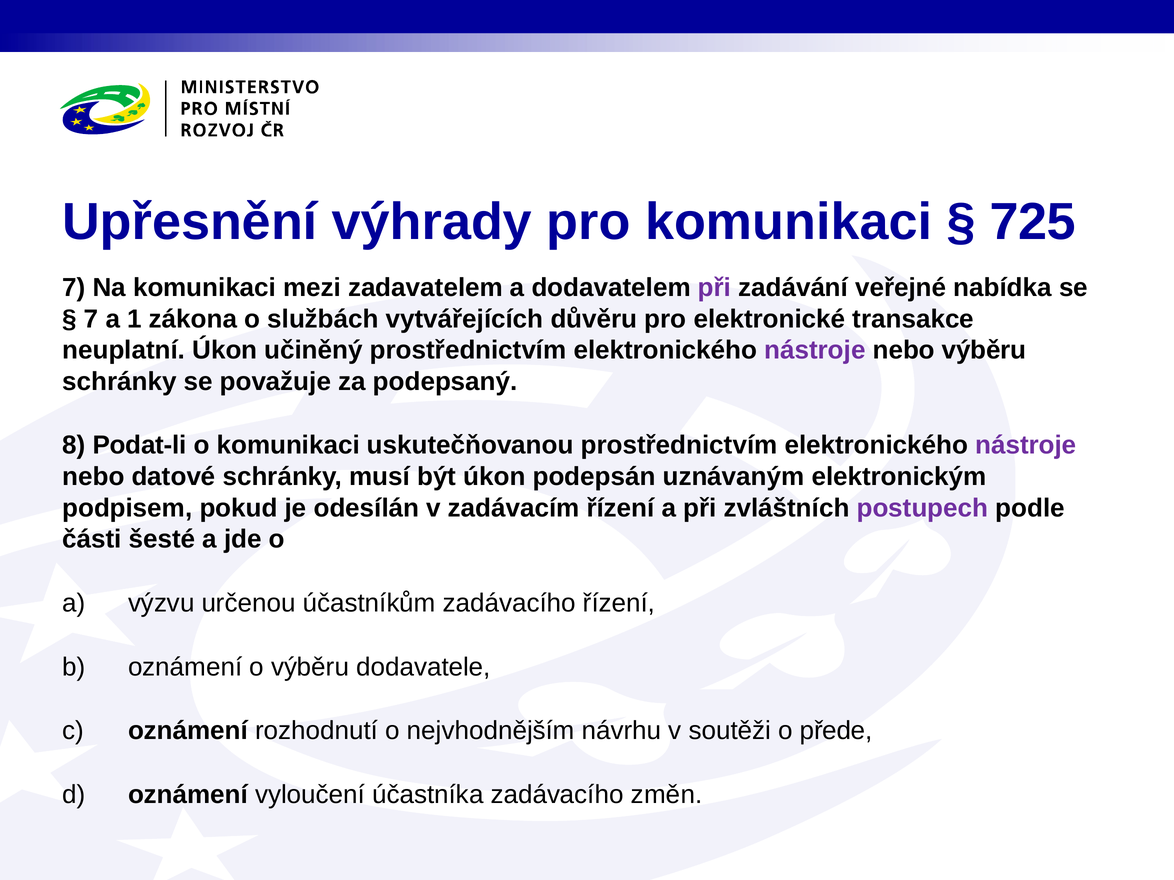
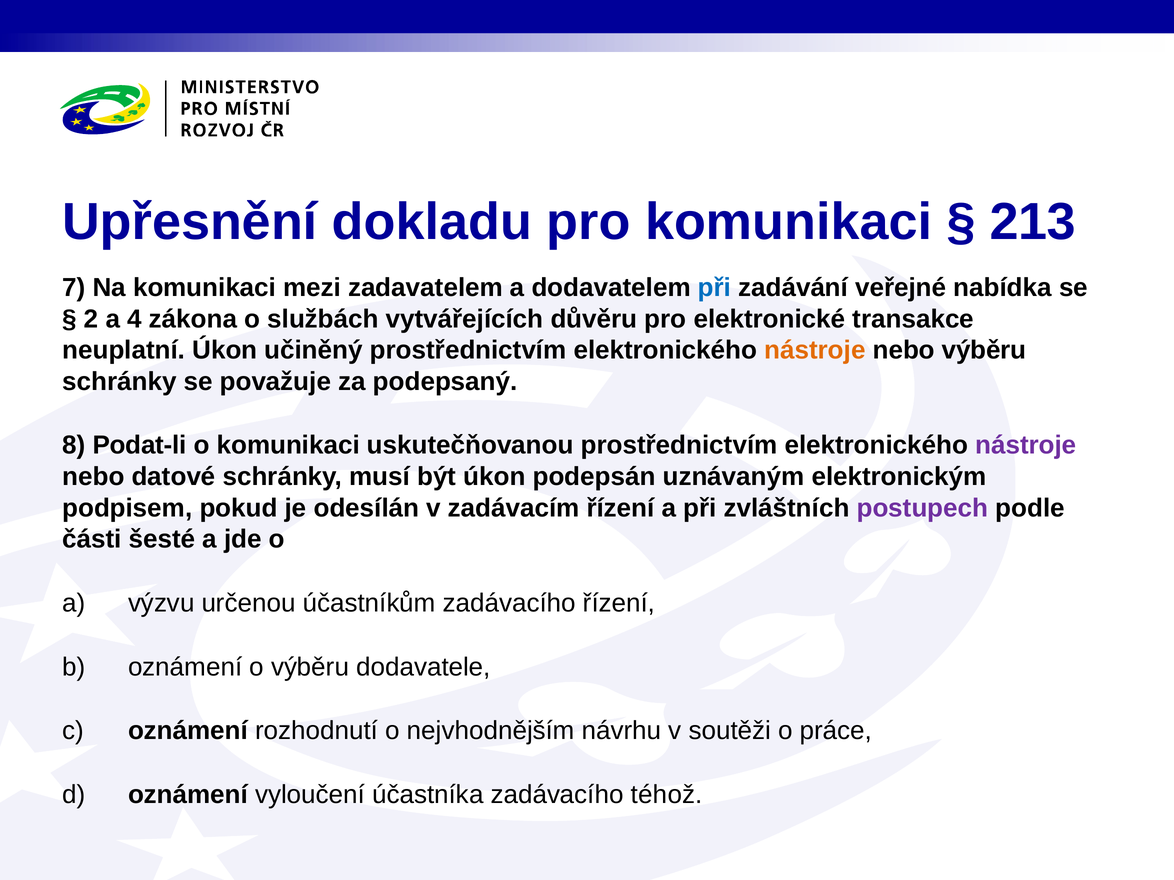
výhrady: výhrady -> dokladu
725: 725 -> 213
při at (714, 288) colour: purple -> blue
7 at (91, 319): 7 -> 2
1: 1 -> 4
nástroje at (815, 350) colour: purple -> orange
přede: přede -> práce
změn: změn -> téhož
